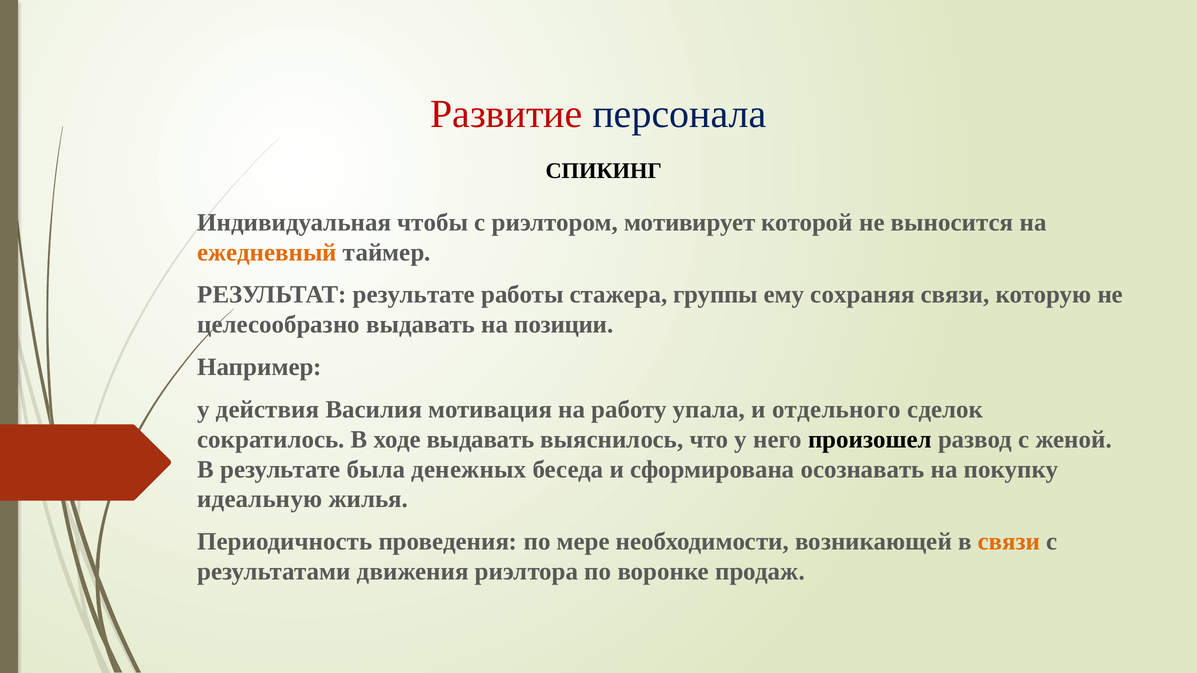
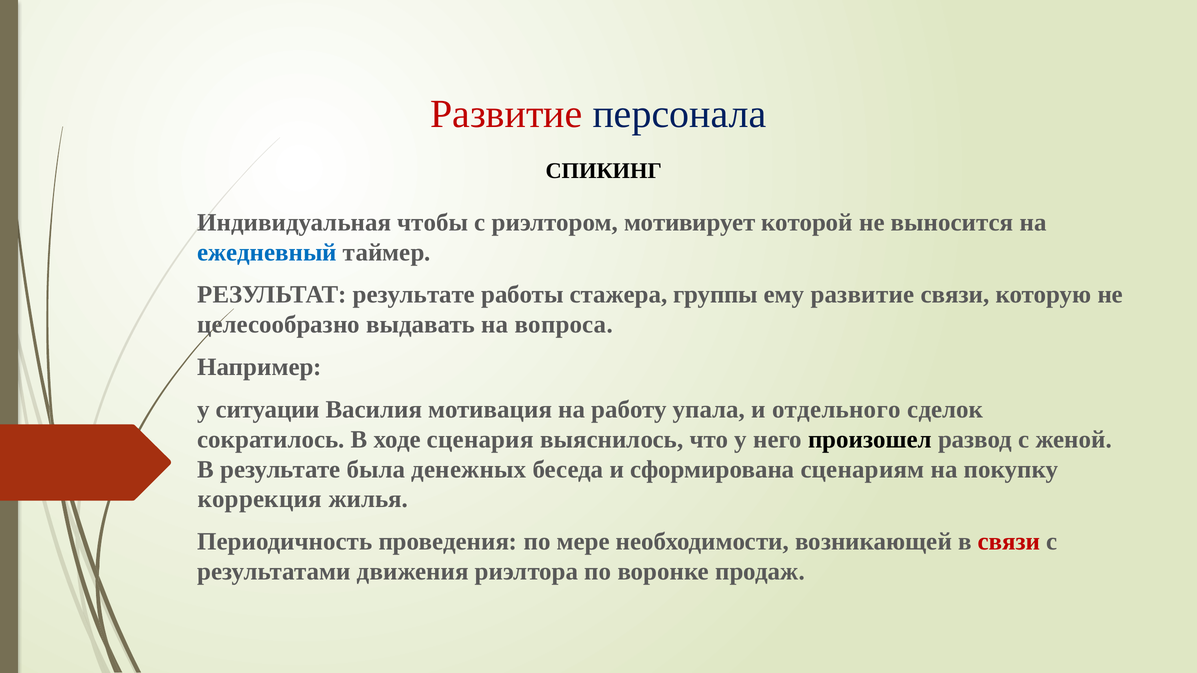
ежедневный colour: orange -> blue
ему сохраняя: сохраняя -> развитие
позиции: позиции -> вопроса
действия: действия -> ситуации
ходе выдавать: выдавать -> сценария
осознавать: осознавать -> сценариям
идеальную: идеальную -> коррекция
связи at (1009, 542) colour: orange -> red
